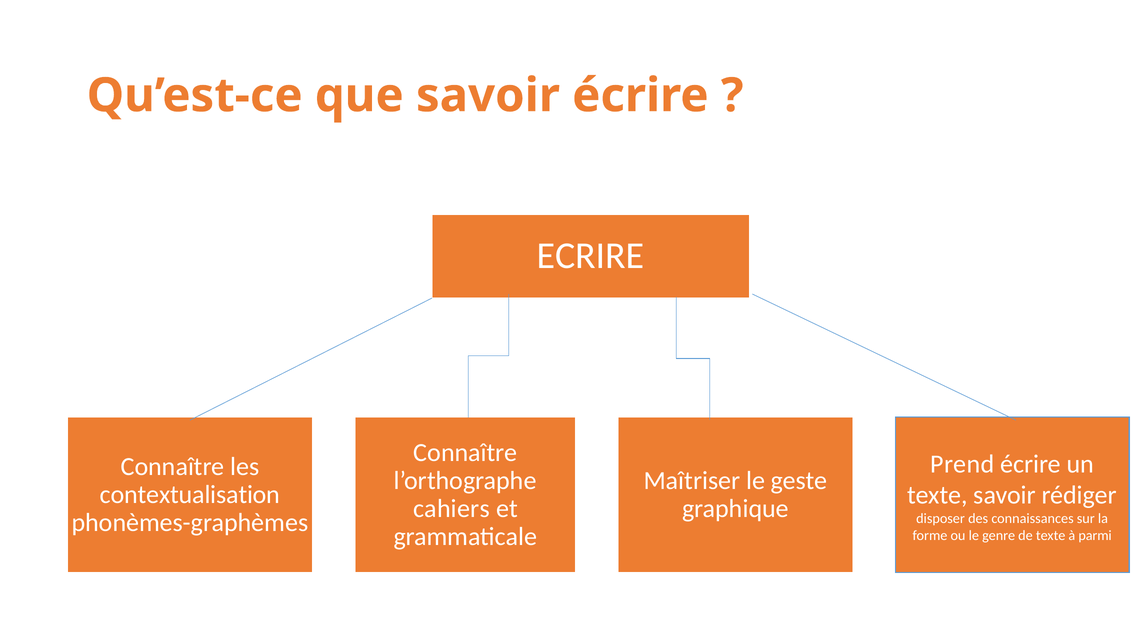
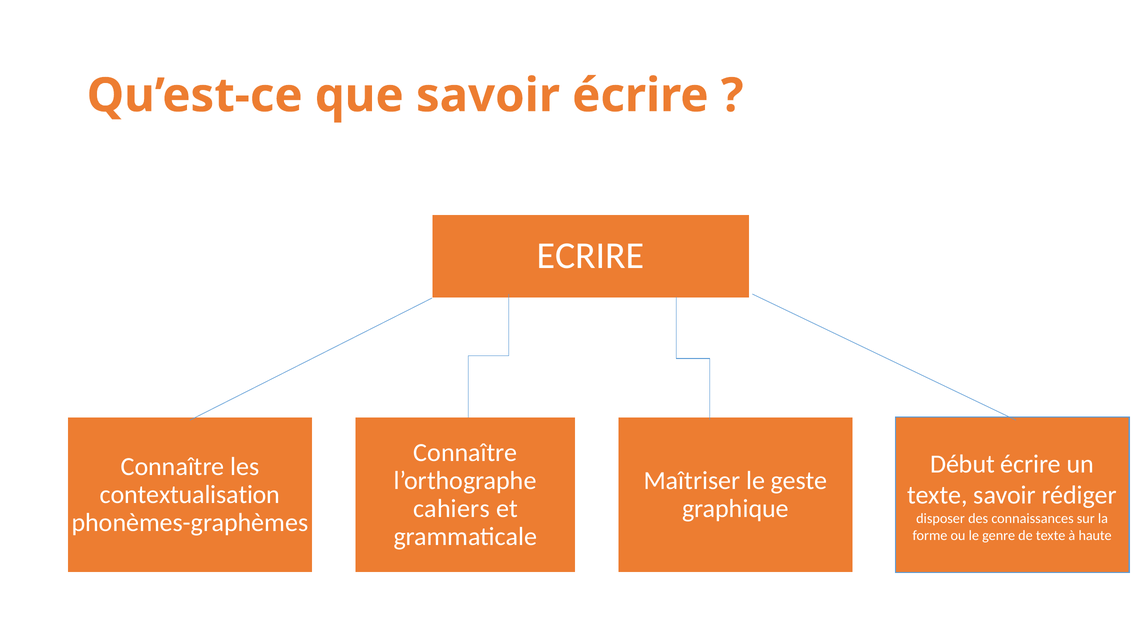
Prend: Prend -> Début
parmi: parmi -> haute
